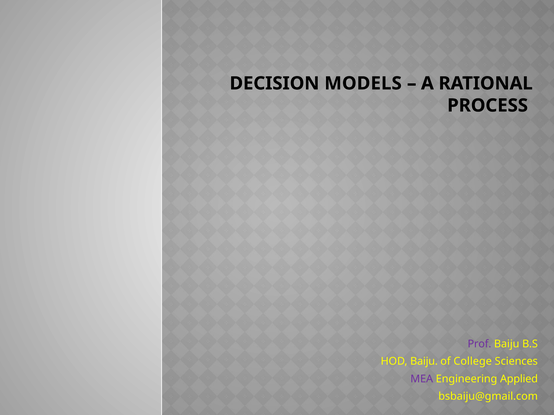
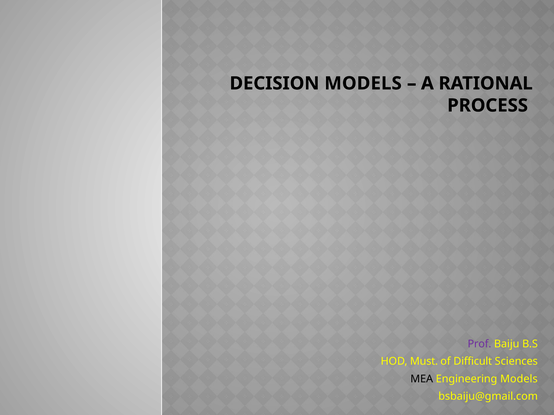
HOD Baiju: Baiju -> Must
College: College -> Difficult
MEA colour: purple -> black
Engineering Applied: Applied -> Models
